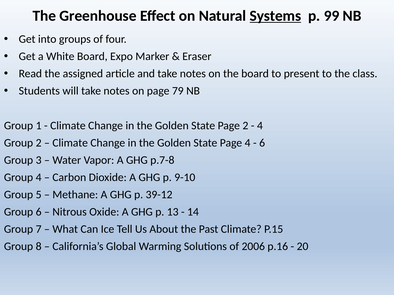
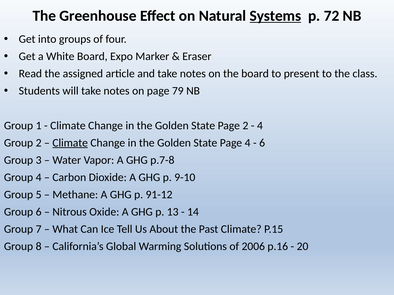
99: 99 -> 72
Climate at (70, 143) underline: none -> present
39-12: 39-12 -> 91-12
